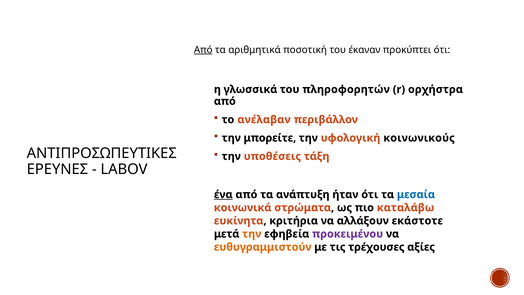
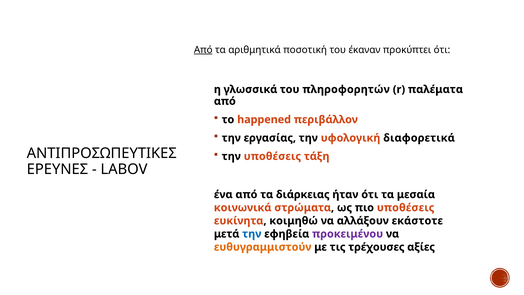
ορχήστρα: ορχήστρα -> παλέματα
ανέλαβαν: ανέλαβαν -> happened
μπορείτε: μπορείτε -> εργασίας
κοινωνικούς: κοινωνικούς -> διαφορετικά
ένα underline: present -> none
ανάπτυξη: ανάπτυξη -> διάρκειας
μεσαία colour: blue -> black
πιο καταλάβω: καταλάβω -> υποθέσεις
κριτήρια: κριτήρια -> κοιμηθώ
την at (252, 234) colour: orange -> blue
